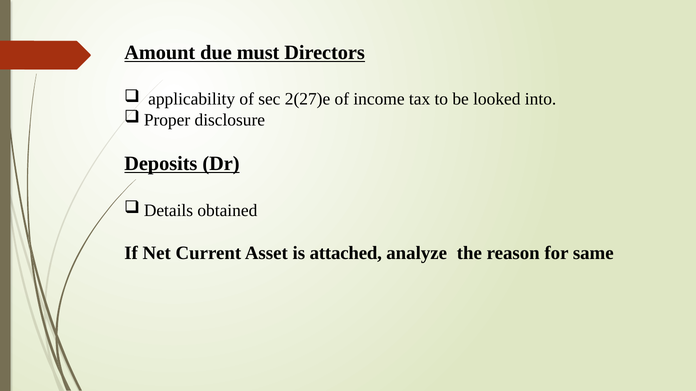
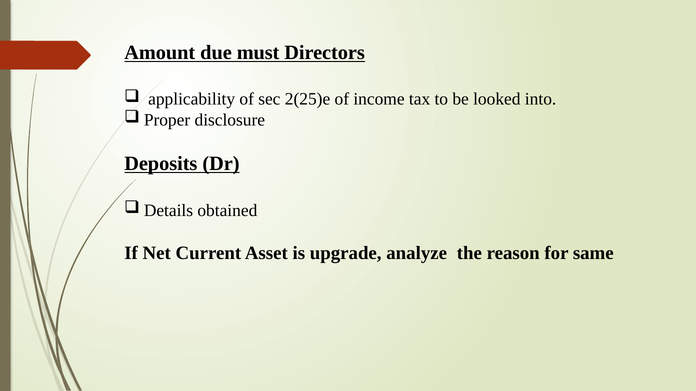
2(27)e: 2(27)e -> 2(25)e
attached: attached -> upgrade
